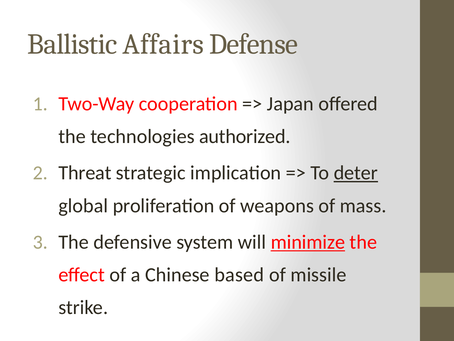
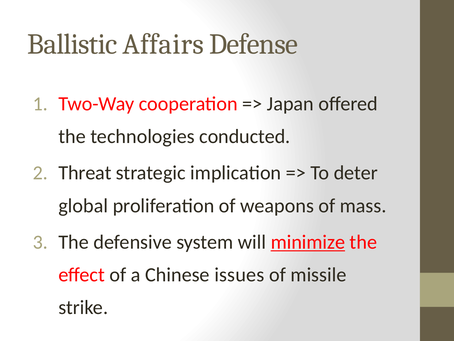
authorized: authorized -> conducted
deter underline: present -> none
based: based -> issues
